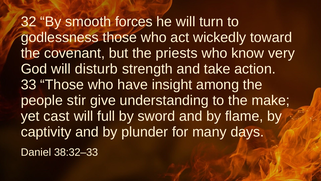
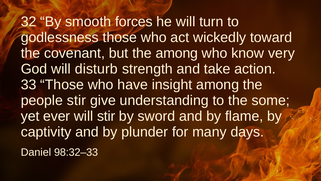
the priests: priests -> among
make: make -> some
cast: cast -> ever
will full: full -> stir
38:32–33: 38:32–33 -> 98:32–33
